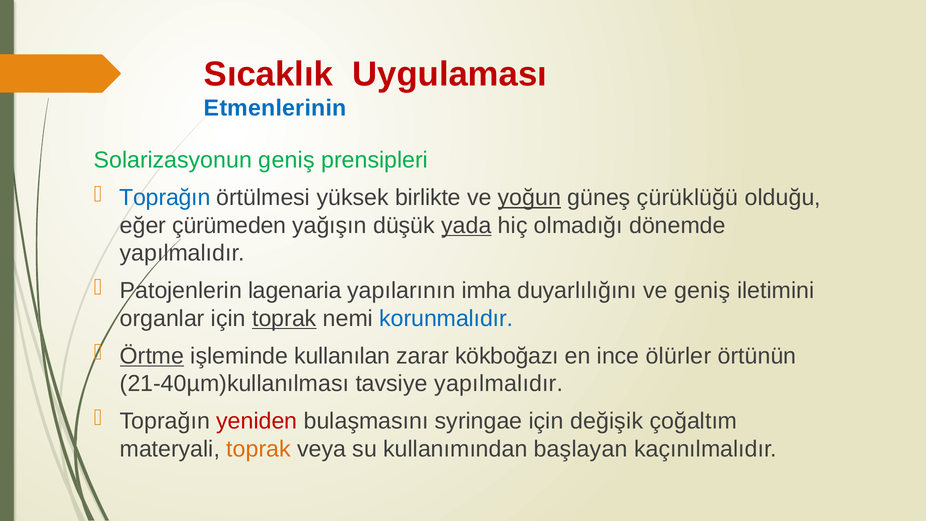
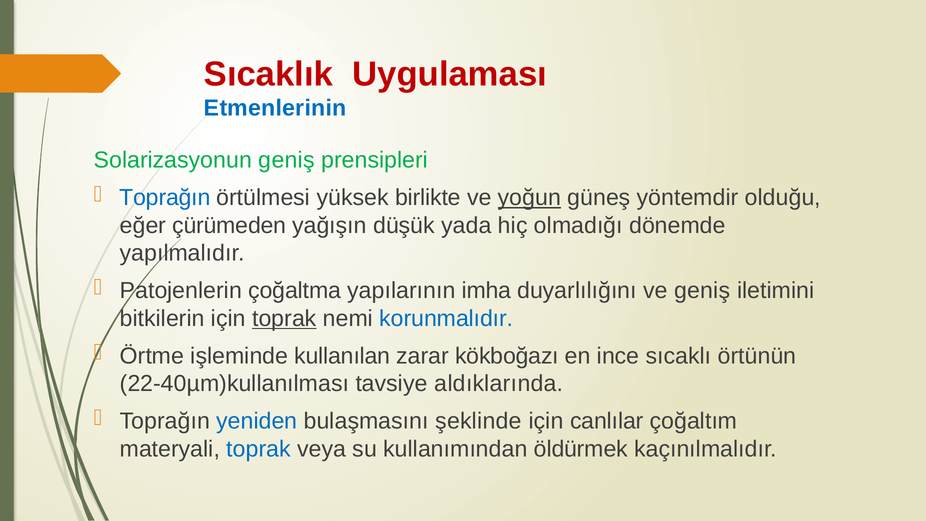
çürüklüğü: çürüklüğü -> yöntemdir
yada underline: present -> none
lagenaria: lagenaria -> çoğaltma
organlar: organlar -> bitkilerin
Örtme underline: present -> none
ölürler: ölürler -> sıcaklı
21-40µm)kullanılması: 21-40µm)kullanılması -> 22-40µm)kullanılması
tavsiye yapılmalıdır: yapılmalıdır -> aldıklarında
yeniden colour: red -> blue
syringae: syringae -> şeklinde
değişik: değişik -> canlılar
toprak at (259, 449) colour: orange -> blue
başlayan: başlayan -> öldürmek
